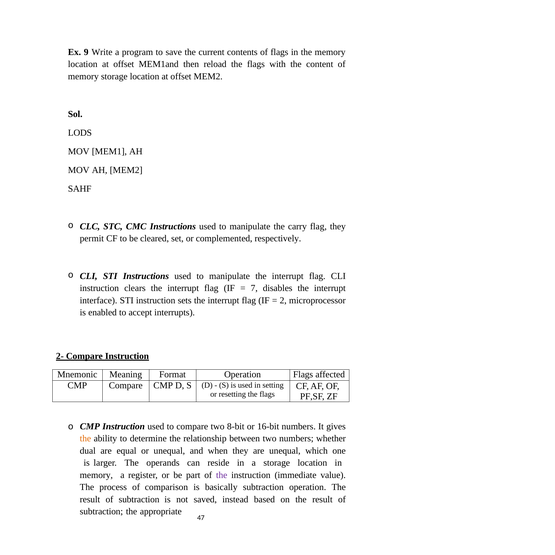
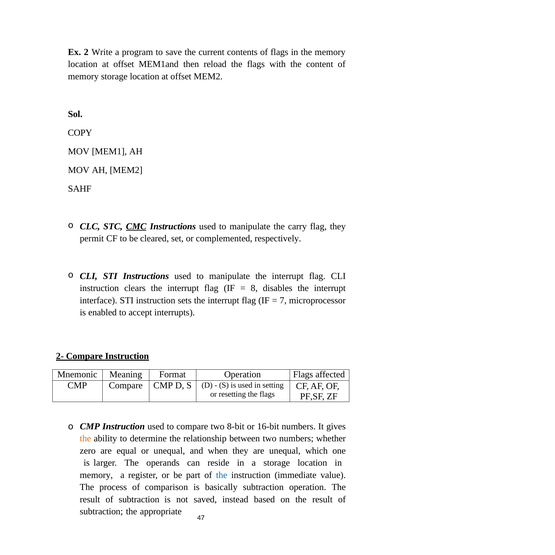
9: 9 -> 2
LODS: LODS -> COPY
CMC underline: none -> present
7: 7 -> 8
2: 2 -> 7
dual: dual -> zero
the at (222, 476) colour: purple -> blue
